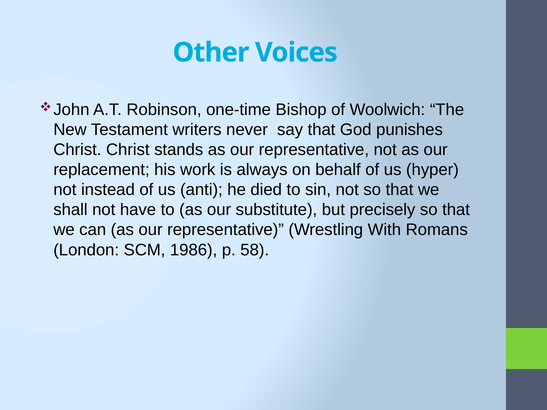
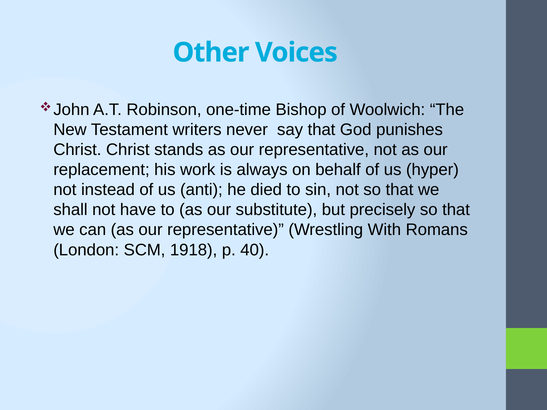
1986: 1986 -> 1918
58: 58 -> 40
